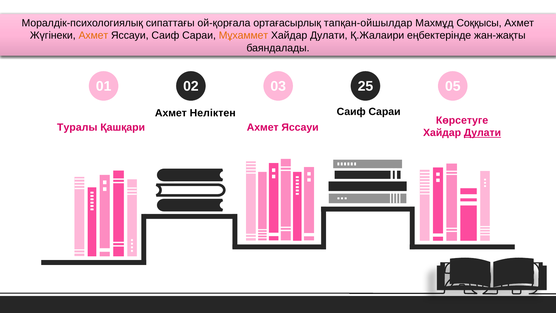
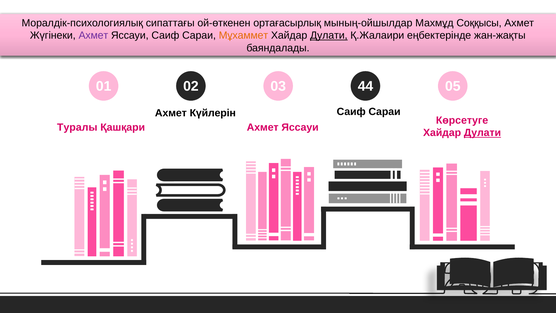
ой-қорғала: ой-қорғала -> ой-өткенен
тапқан-ойшылдар: тапқан-ойшылдар -> мының-ойшылдар
Ахмет at (93, 35) colour: orange -> purple
Дулати at (329, 35) underline: none -> present
25: 25 -> 44
Неліктен: Неліктен -> Күйлерін
